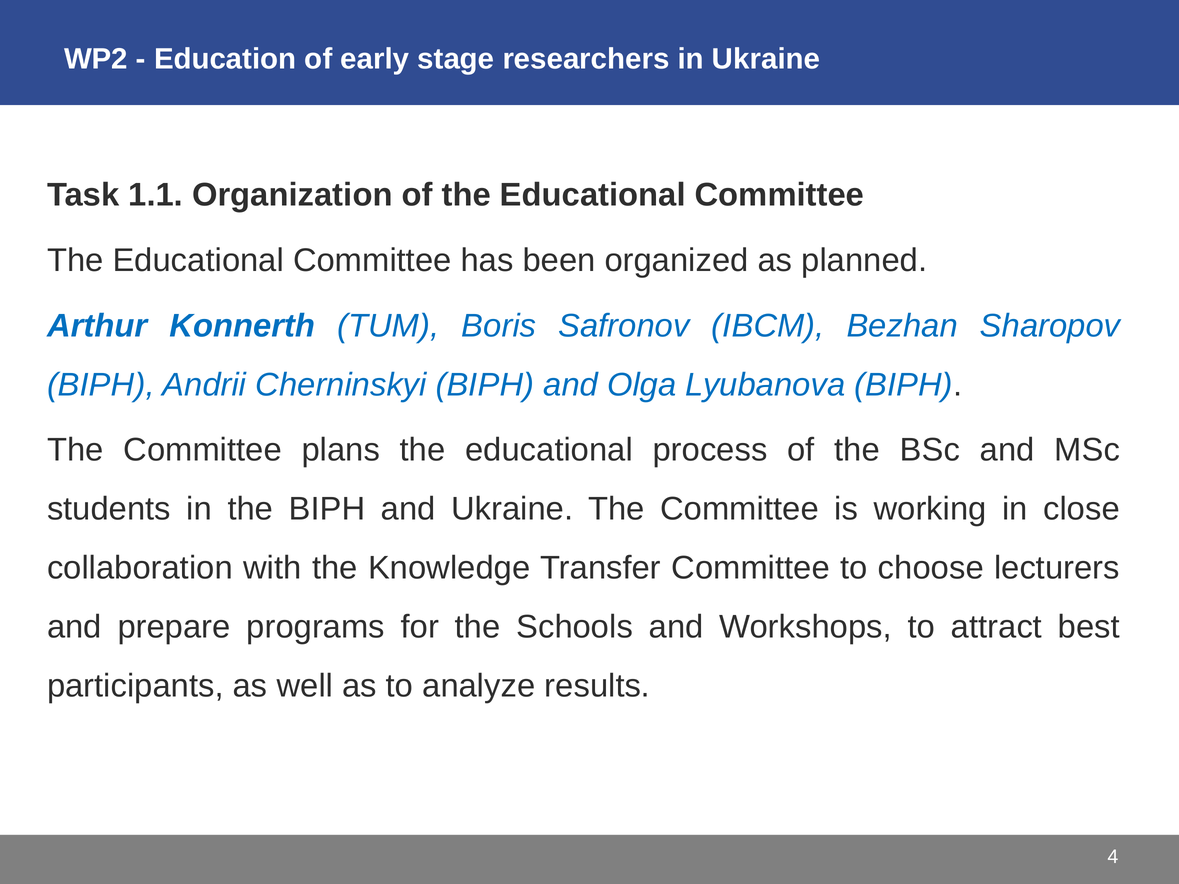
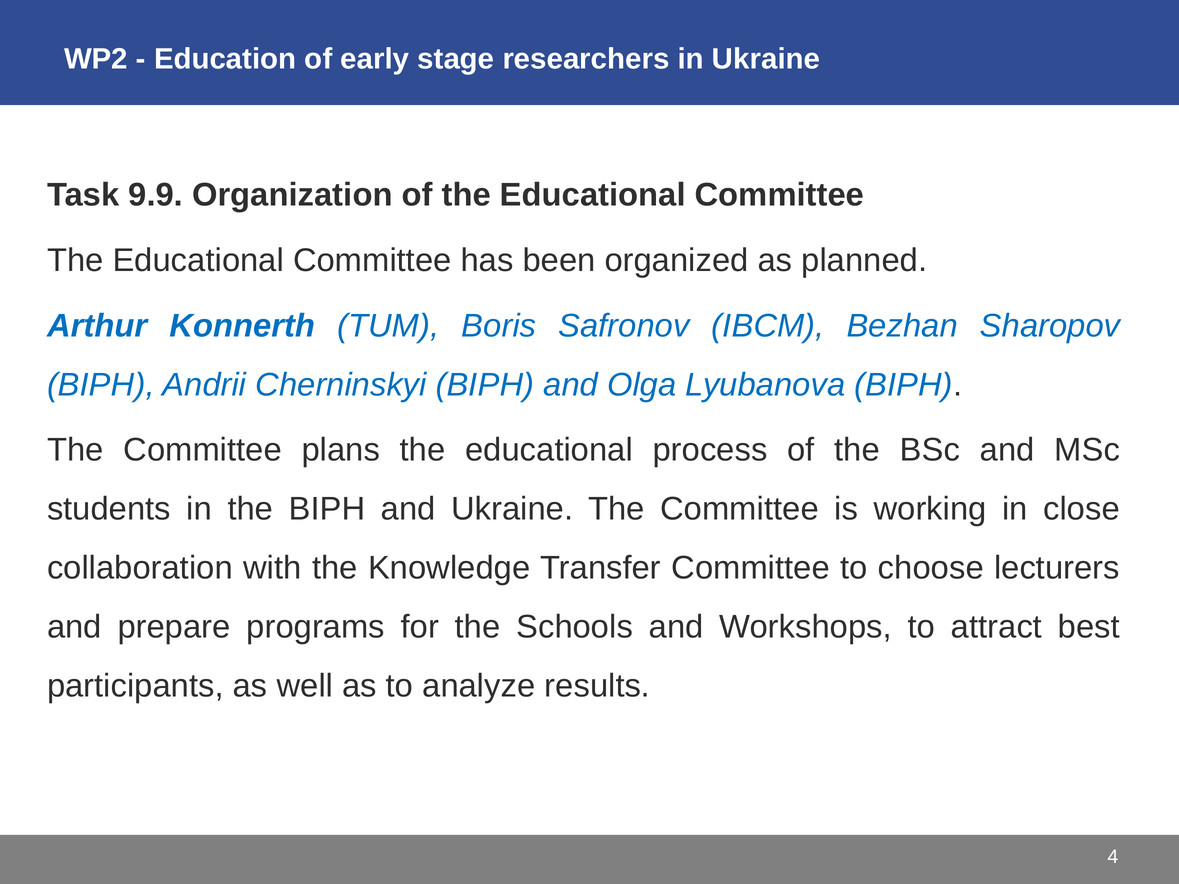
1.1: 1.1 -> 9.9
